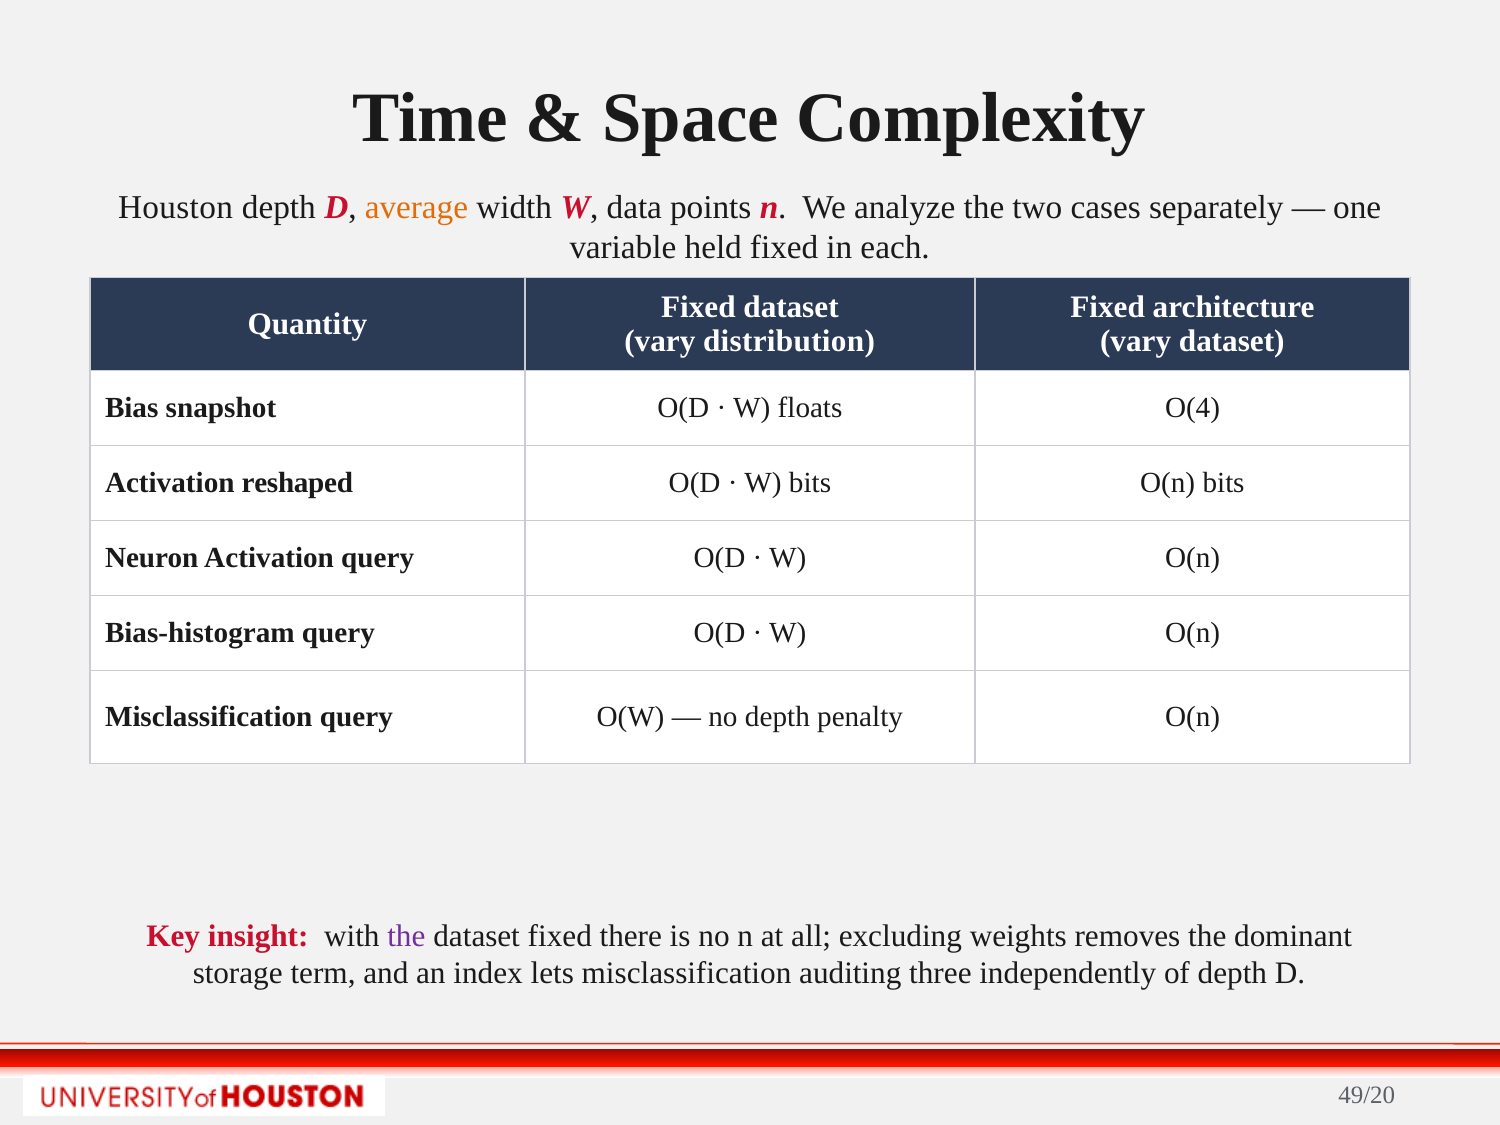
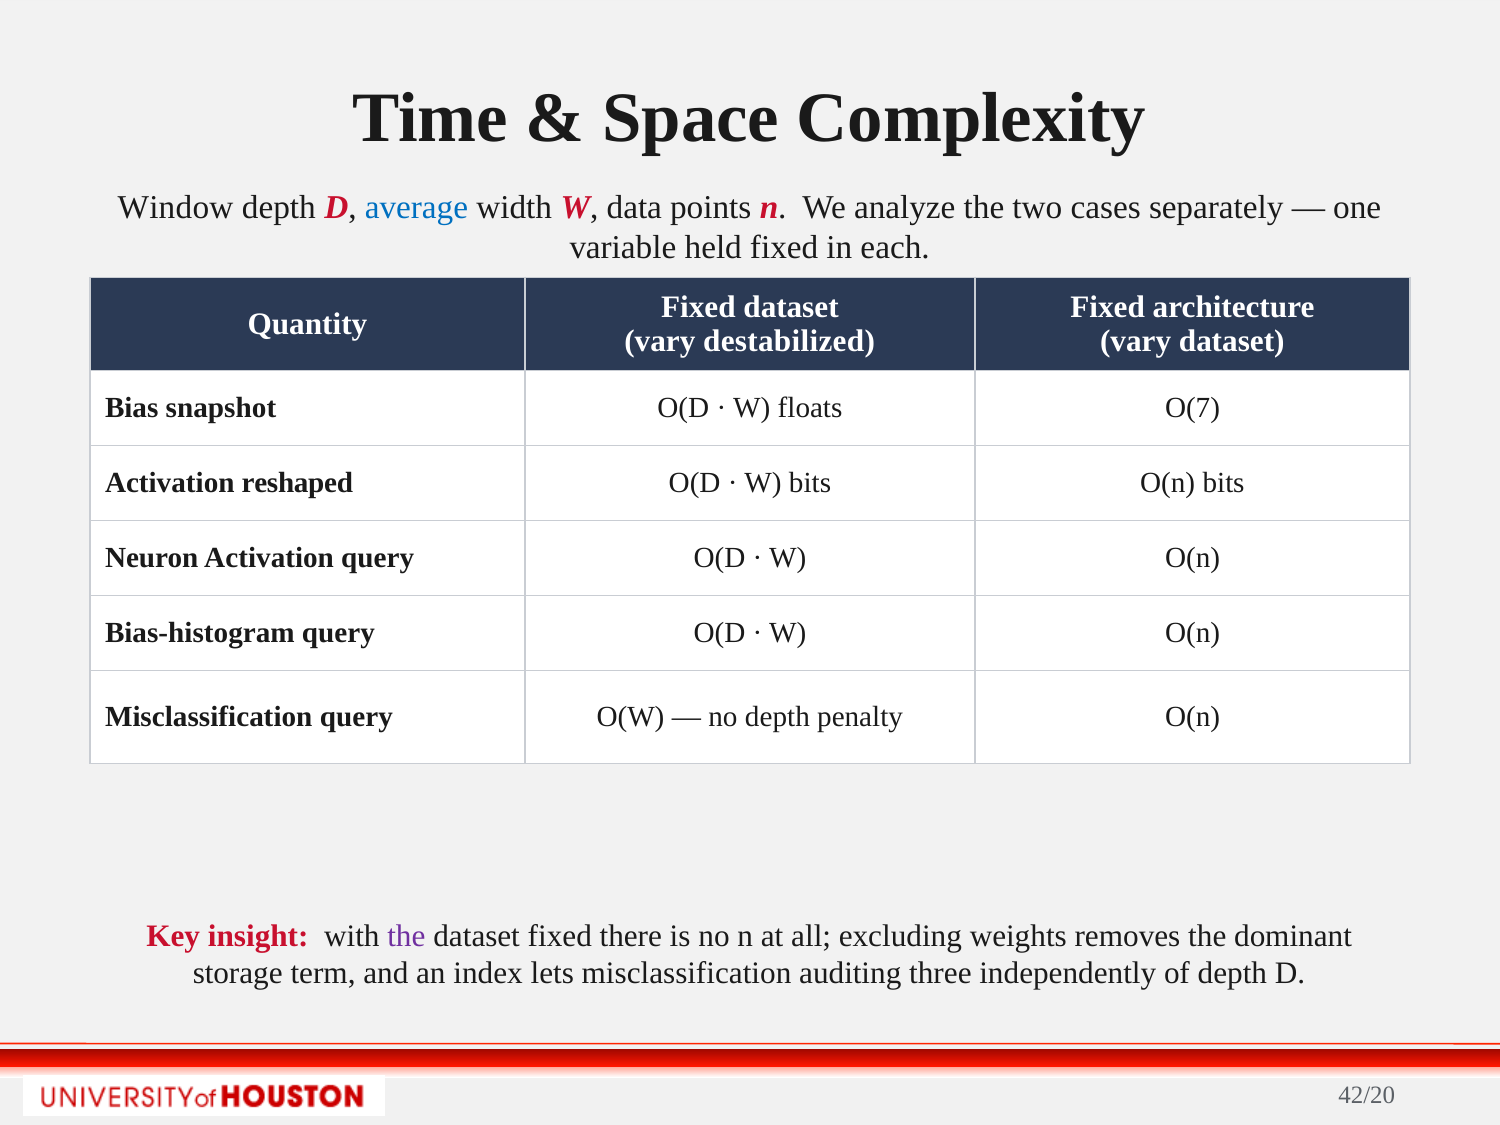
Houston: Houston -> Window
average colour: orange -> blue
distribution: distribution -> destabilized
O(4: O(4 -> O(7
49/20: 49/20 -> 42/20
